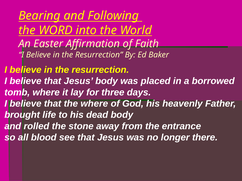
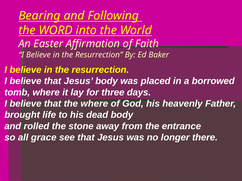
blood: blood -> grace
